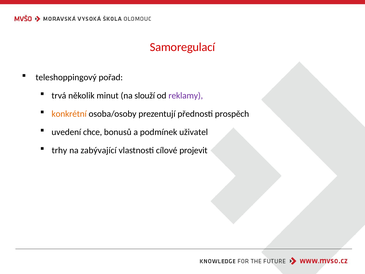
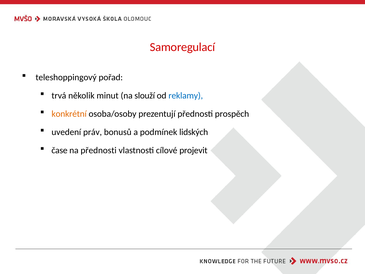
reklamy colour: purple -> blue
chce: chce -> práv
uživatel: uživatel -> lidských
trhy: trhy -> čase
na zabývající: zabývající -> přednosti
